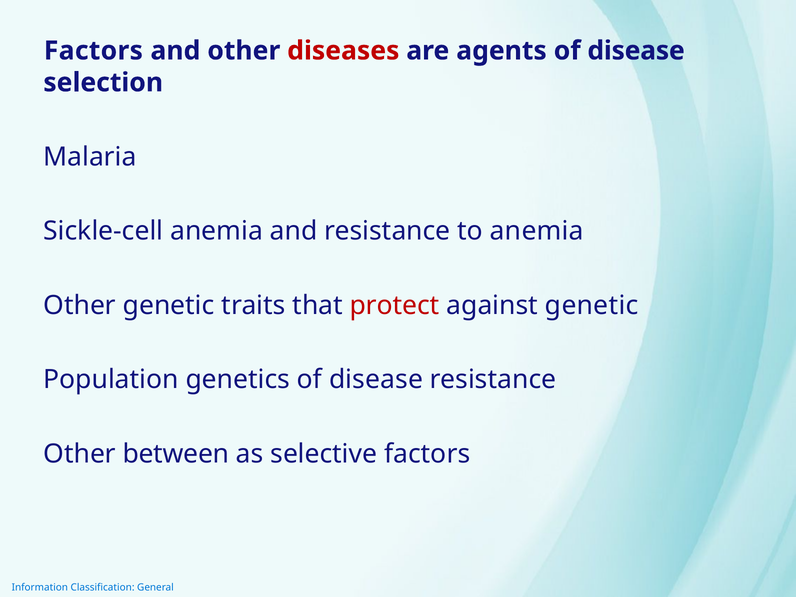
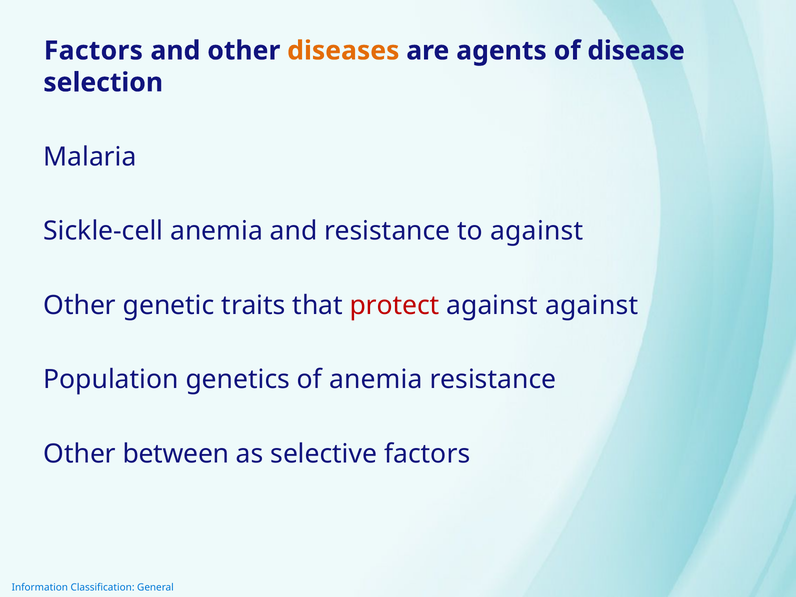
diseases colour: red -> orange
to anemia: anemia -> against
against genetic: genetic -> against
genetics of disease: disease -> anemia
